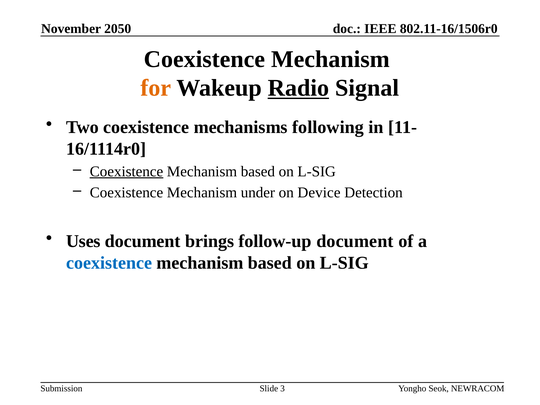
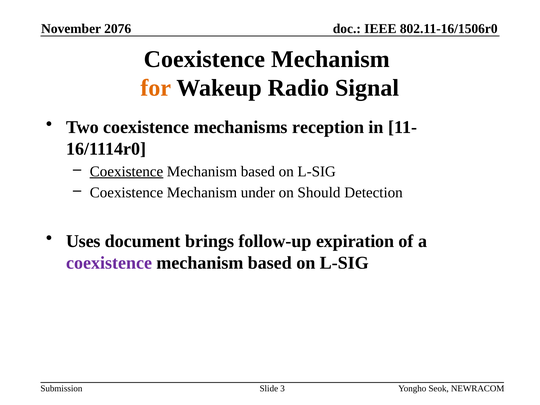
2050: 2050 -> 2076
Radio underline: present -> none
following: following -> reception
Device: Device -> Should
follow-up document: document -> expiration
coexistence at (109, 263) colour: blue -> purple
